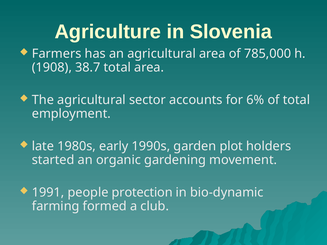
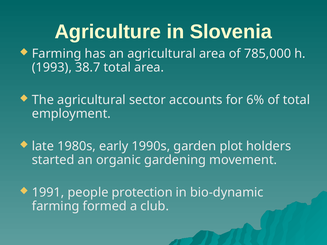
Farmers at (57, 54): Farmers -> Farming
1908: 1908 -> 1993
